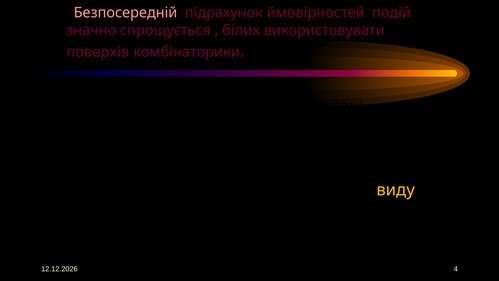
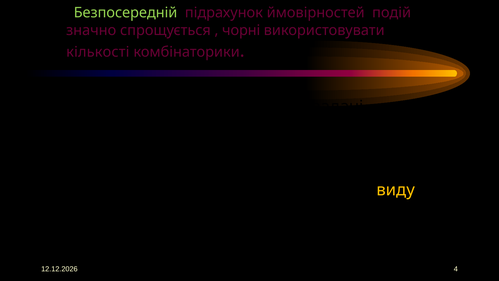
Безпосередній colour: pink -> light green
білих at (241, 30): білих -> чорні
поверхів: поверхів -> кількості
